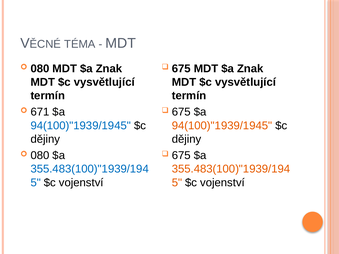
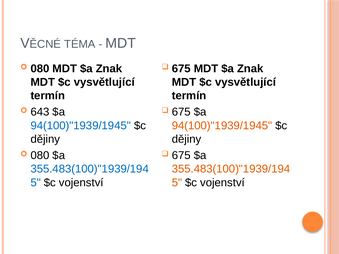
671: 671 -> 643
